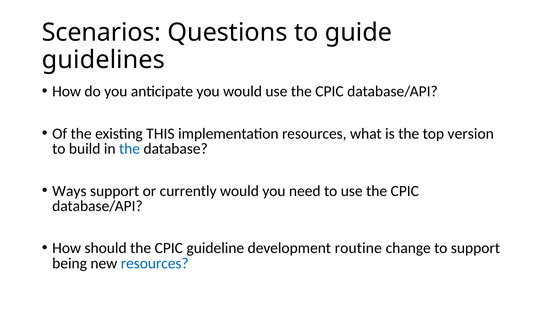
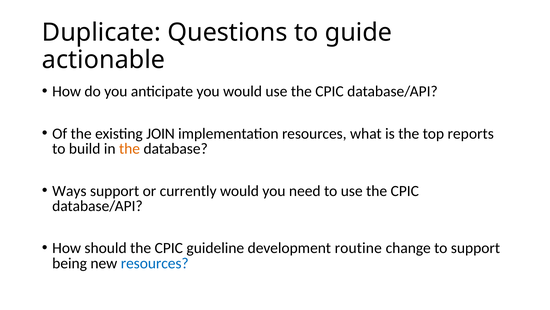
Scenarios: Scenarios -> Duplicate
guidelines: guidelines -> actionable
THIS: THIS -> JOIN
version: version -> reports
the at (130, 148) colour: blue -> orange
